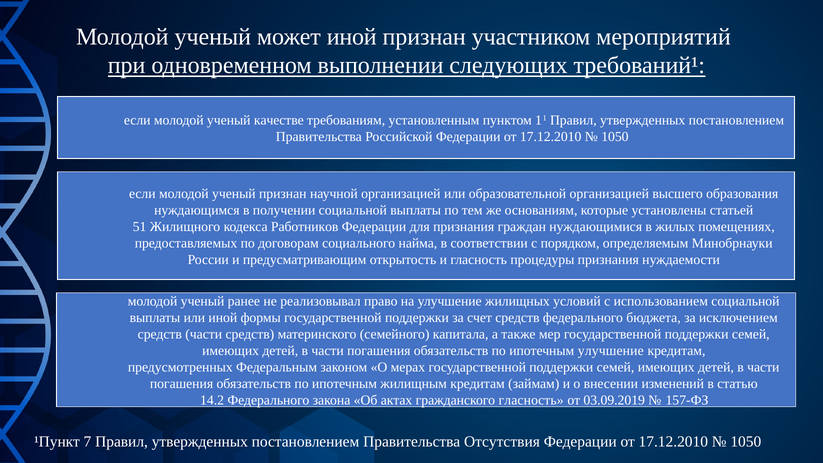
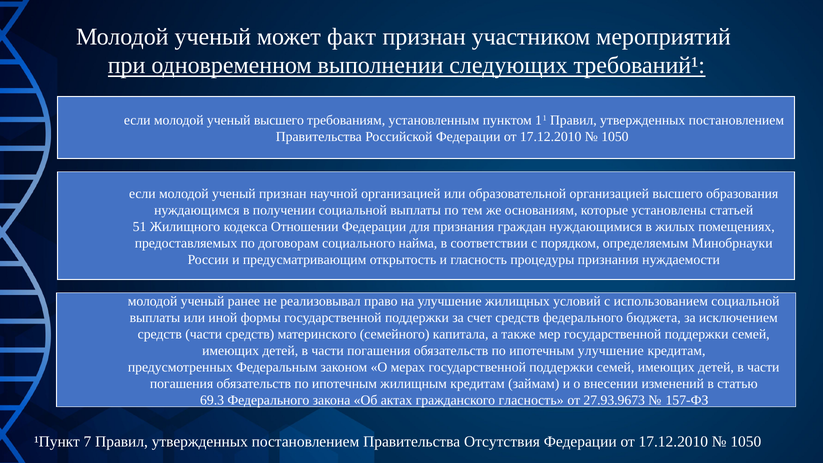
может иной: иной -> факт
ученый качестве: качестве -> высшего
Работников: Работников -> Отношении
14.2: 14.2 -> 69.3
03.09.2019: 03.09.2019 -> 27.93.9673
